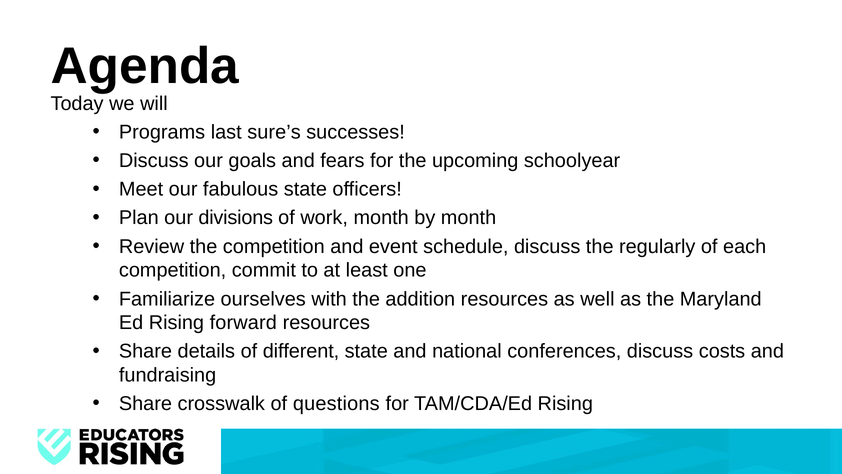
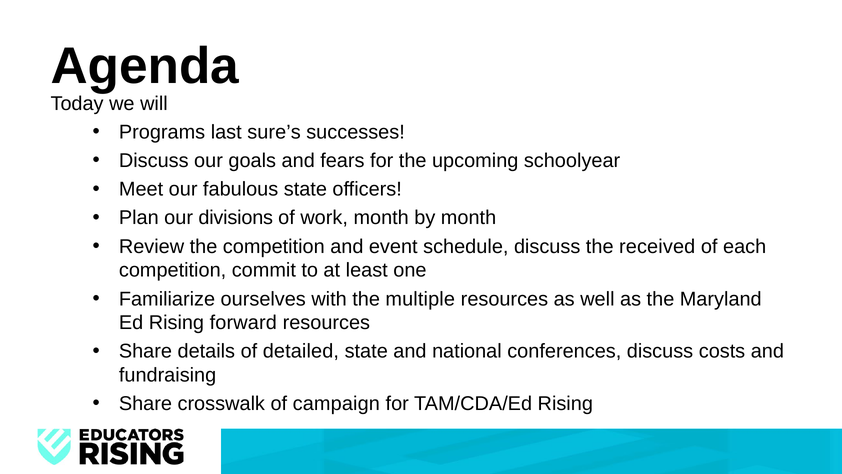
regularly: regularly -> received
addition: addition -> multiple
different: different -> detailed
questions: questions -> campaign
